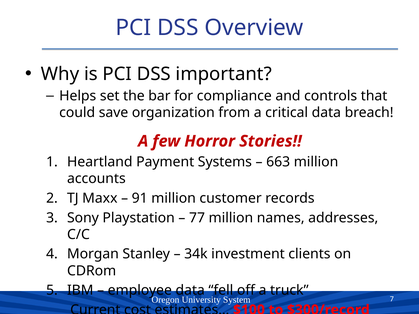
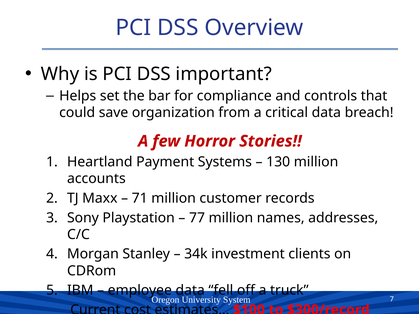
663: 663 -> 130
91: 91 -> 71
